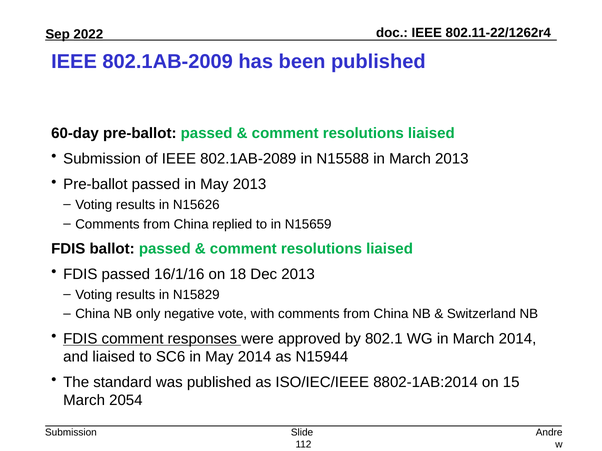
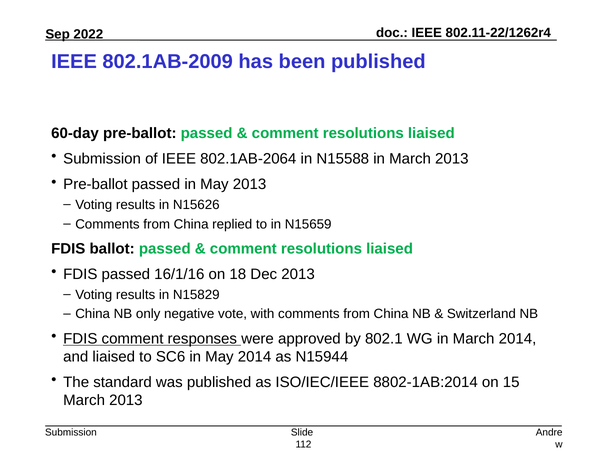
802.1AB-2089: 802.1AB-2089 -> 802.1AB-2064
2054 at (126, 401): 2054 -> 2013
